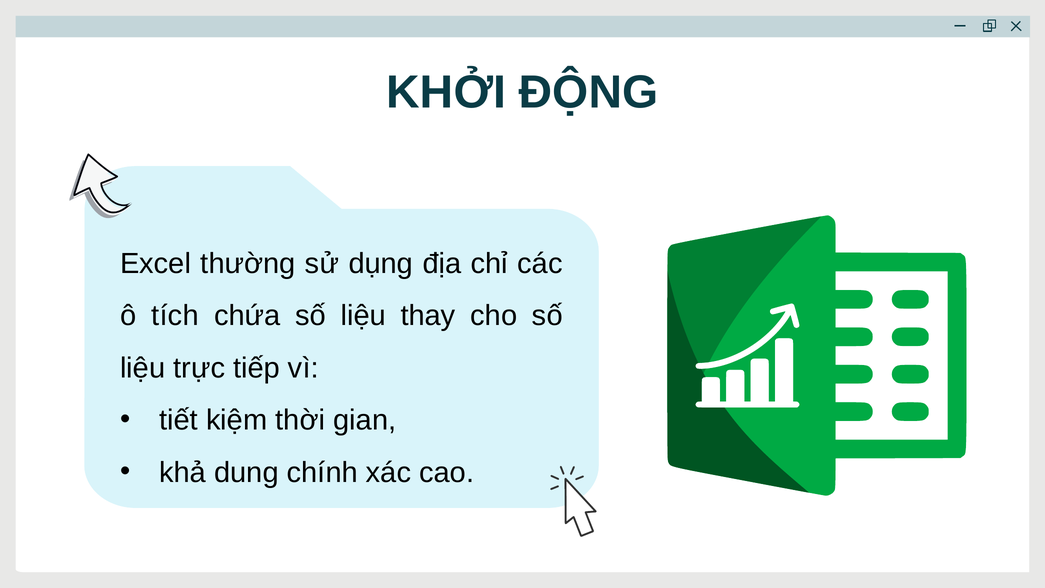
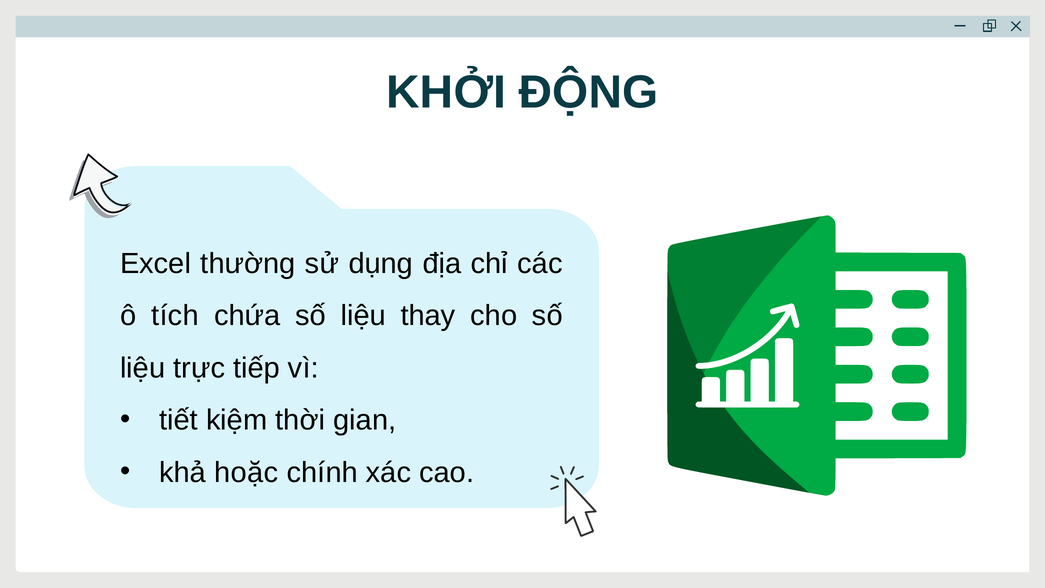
dung: dung -> hoặc
